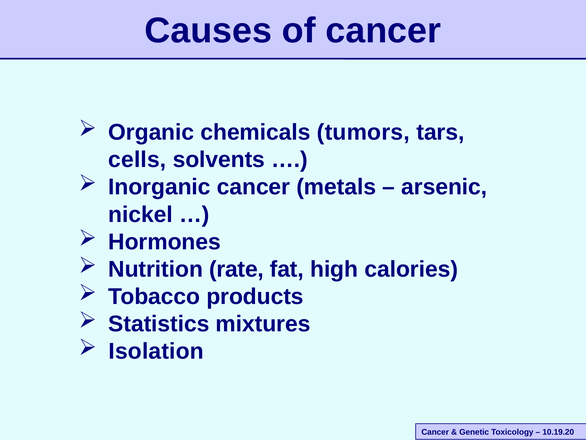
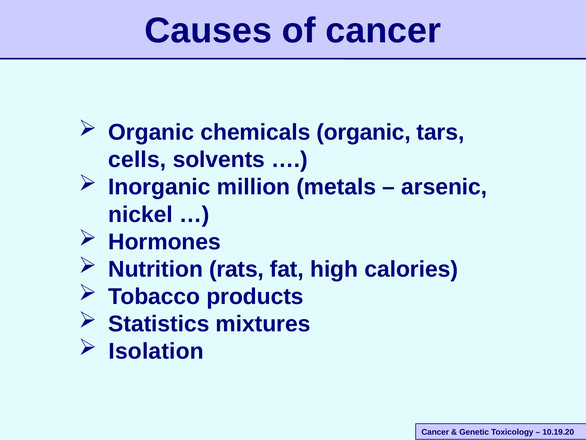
chemicals tumors: tumors -> organic
Inorganic cancer: cancer -> million
rate: rate -> rats
